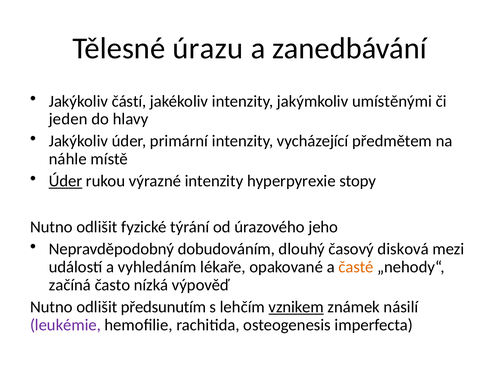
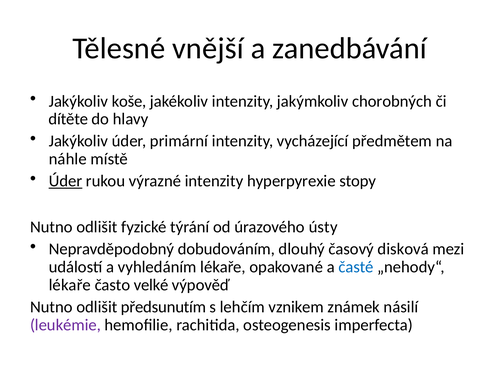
úrazu: úrazu -> vnější
částí: částí -> koše
umístěnými: umístěnými -> chorobných
jeden: jeden -> dítěte
jeho: jeho -> ústy
časté colour: orange -> blue
začíná at (70, 285): začíná -> lékaře
nízká: nízká -> velké
vznikem underline: present -> none
